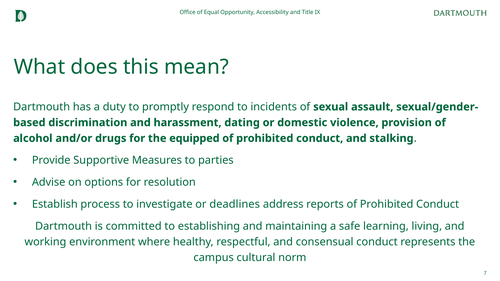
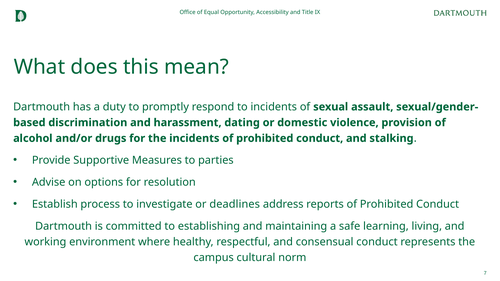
the equipped: equipped -> incidents
